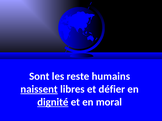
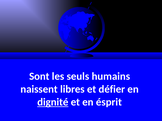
reste: reste -> seuls
naissent underline: present -> none
moral: moral -> ésprit
